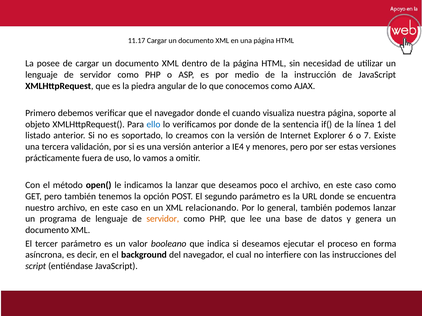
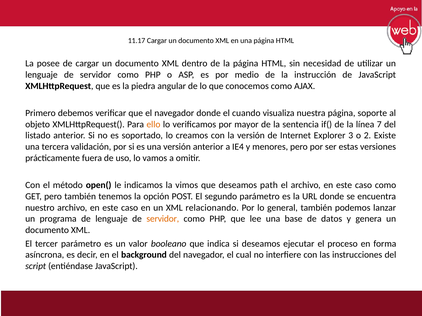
ello colour: blue -> orange
por donde: donde -> mayor
1: 1 -> 7
6: 6 -> 3
7: 7 -> 2
la lanzar: lanzar -> vimos
poco: poco -> path
